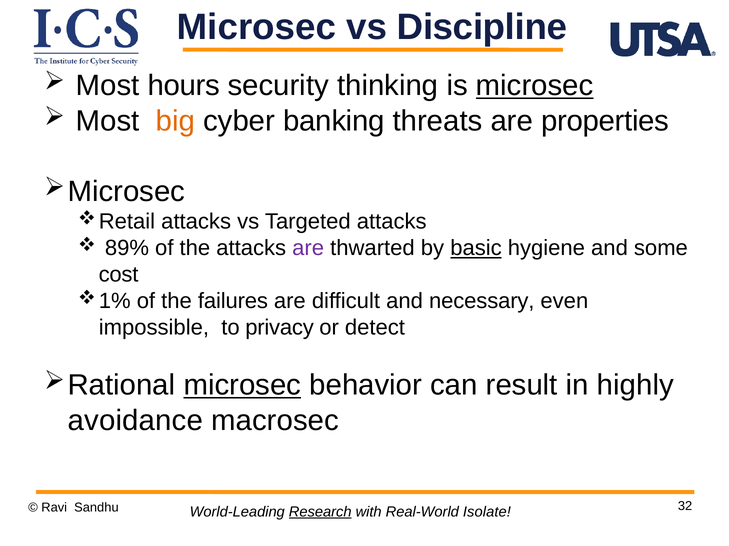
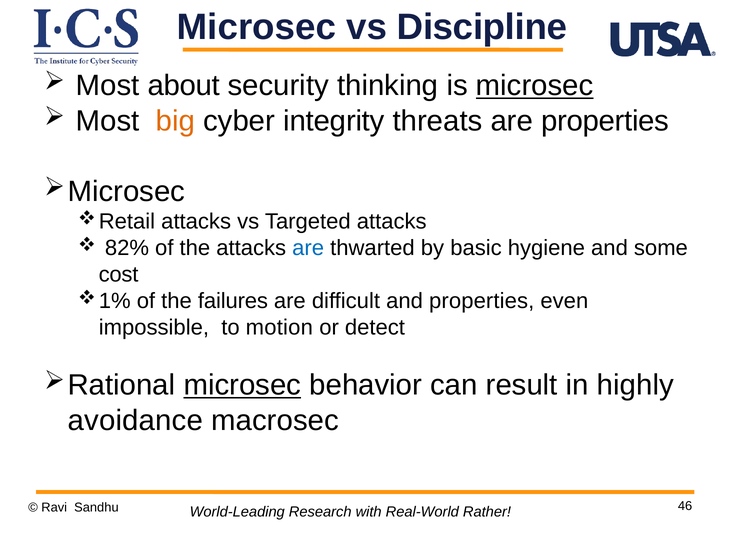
hours: hours -> about
banking: banking -> integrity
89%: 89% -> 82%
are at (308, 248) colour: purple -> blue
basic underline: present -> none
and necessary: necessary -> properties
privacy: privacy -> motion
32: 32 -> 46
Research underline: present -> none
Isolate: Isolate -> Rather
